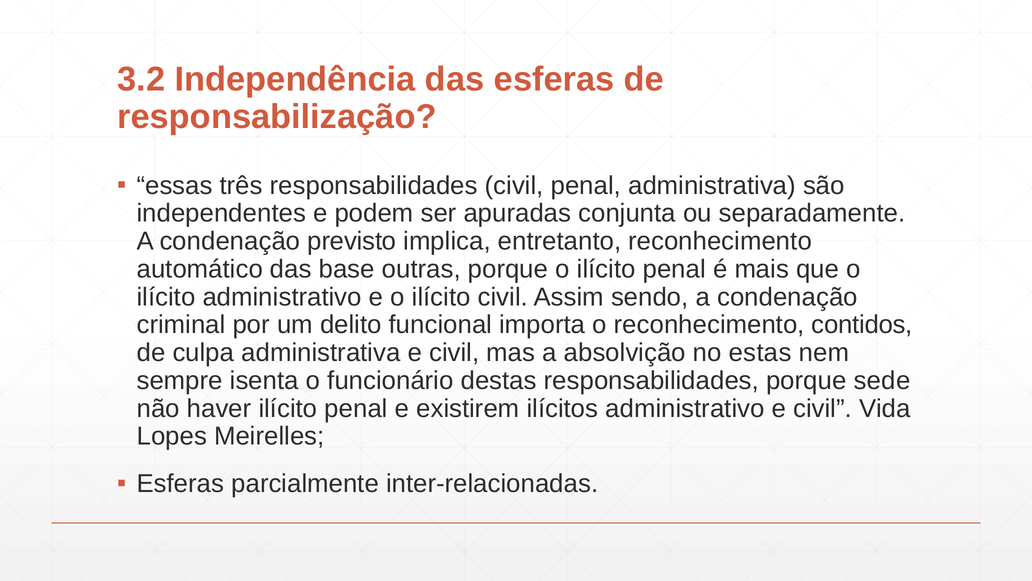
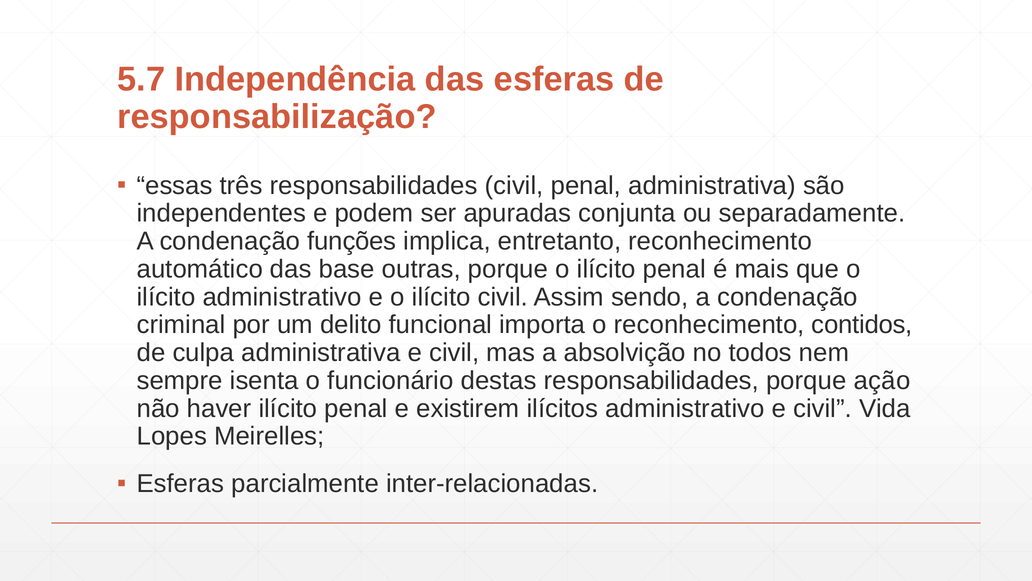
3.2: 3.2 -> 5.7
previsto: previsto -> funções
estas: estas -> todos
sede: sede -> ação
